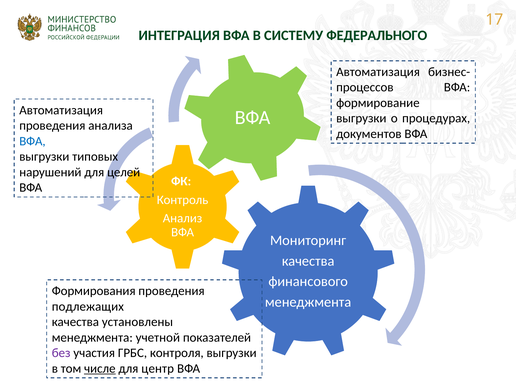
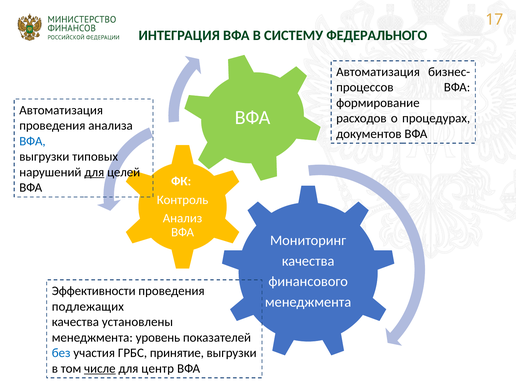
выгрузки at (361, 118): выгрузки -> расходов
для at (94, 172) underline: none -> present
Формирования: Формирования -> Эффективности
учетной: учетной -> уровень
без colour: purple -> blue
контроля: контроля -> принятие
